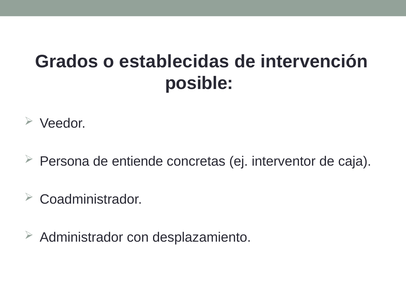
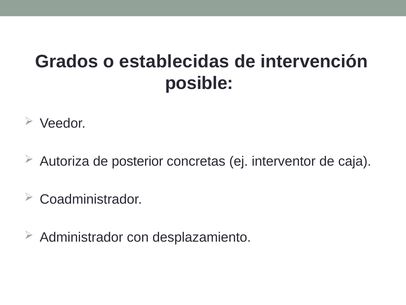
Persona: Persona -> Autoriza
entiende: entiende -> posterior
